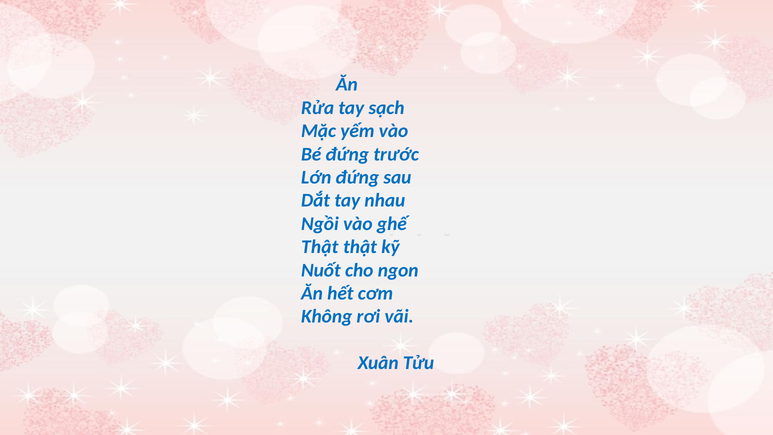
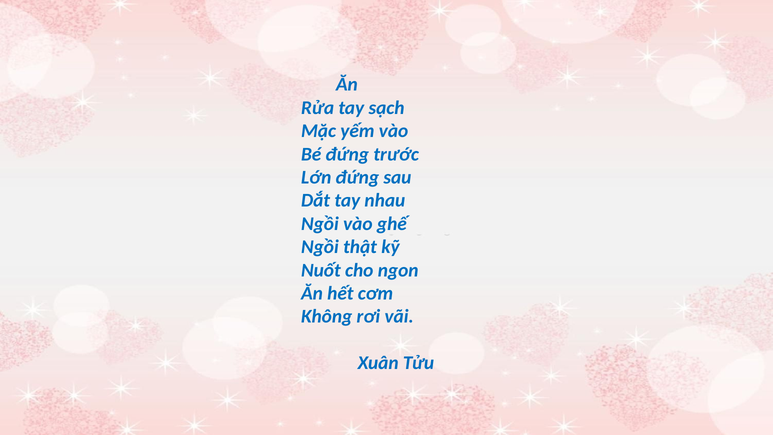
Thật at (320, 247): Thật -> Ngồi
